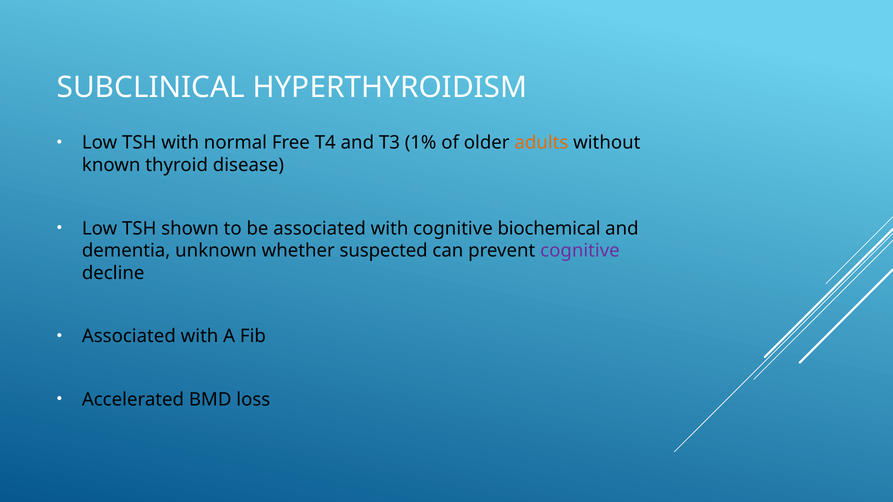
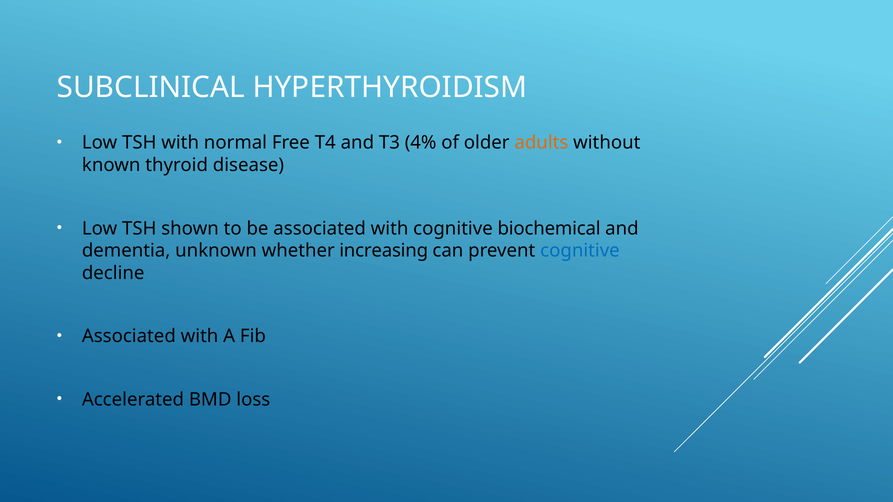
1%: 1% -> 4%
suspected: suspected -> increasing
cognitive at (580, 251) colour: purple -> blue
